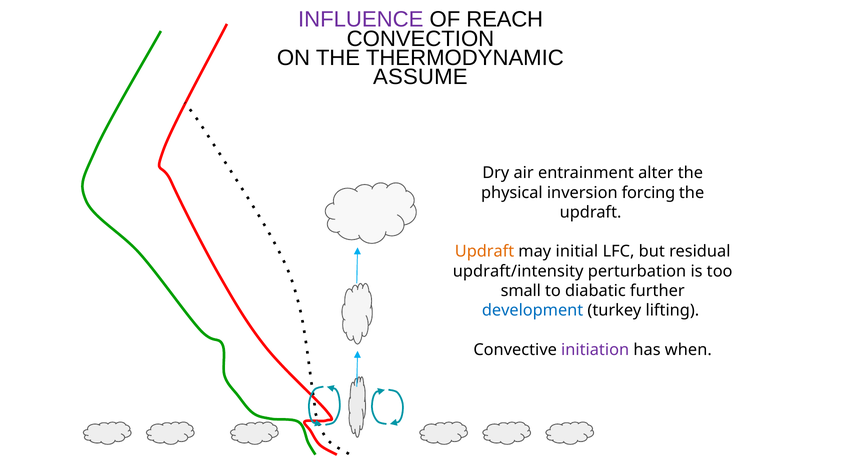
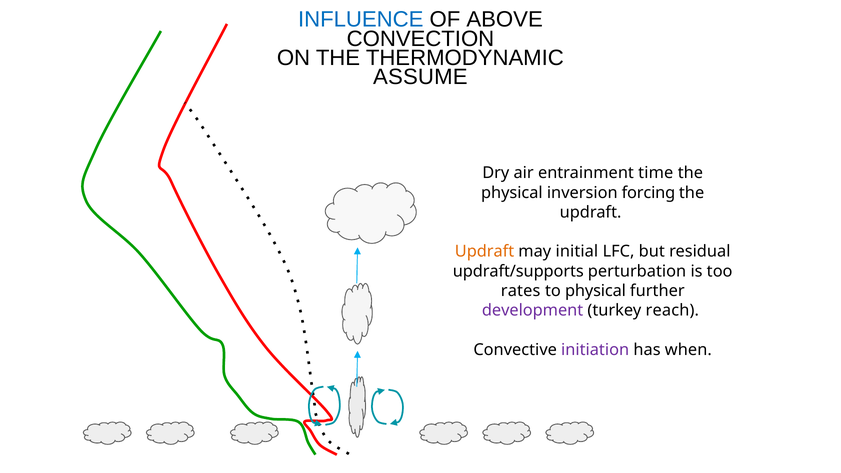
INFLUENCE colour: purple -> blue
REACH: REACH -> ABOVE
alter: alter -> time
updraft/intensity: updraft/intensity -> updraft/supports
small: small -> rates
to diabatic: diabatic -> physical
development colour: blue -> purple
lifting: lifting -> reach
